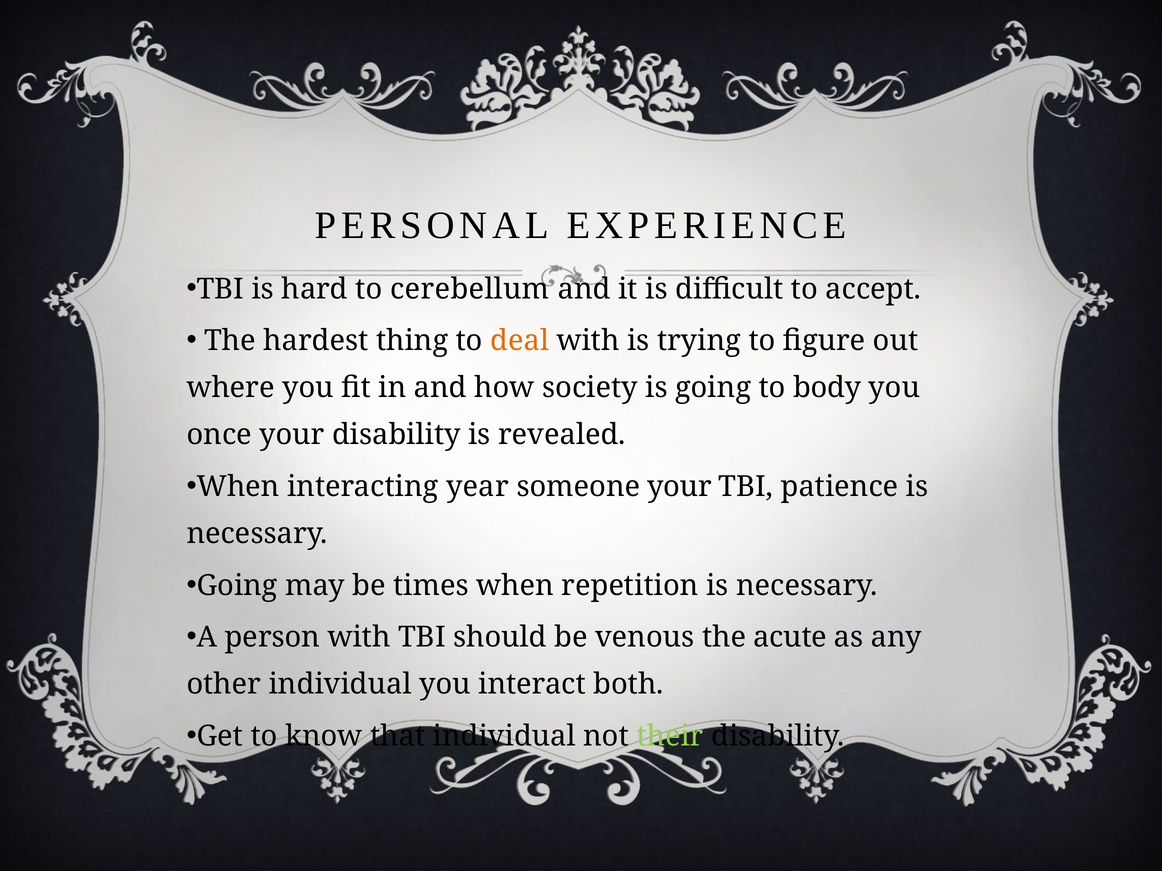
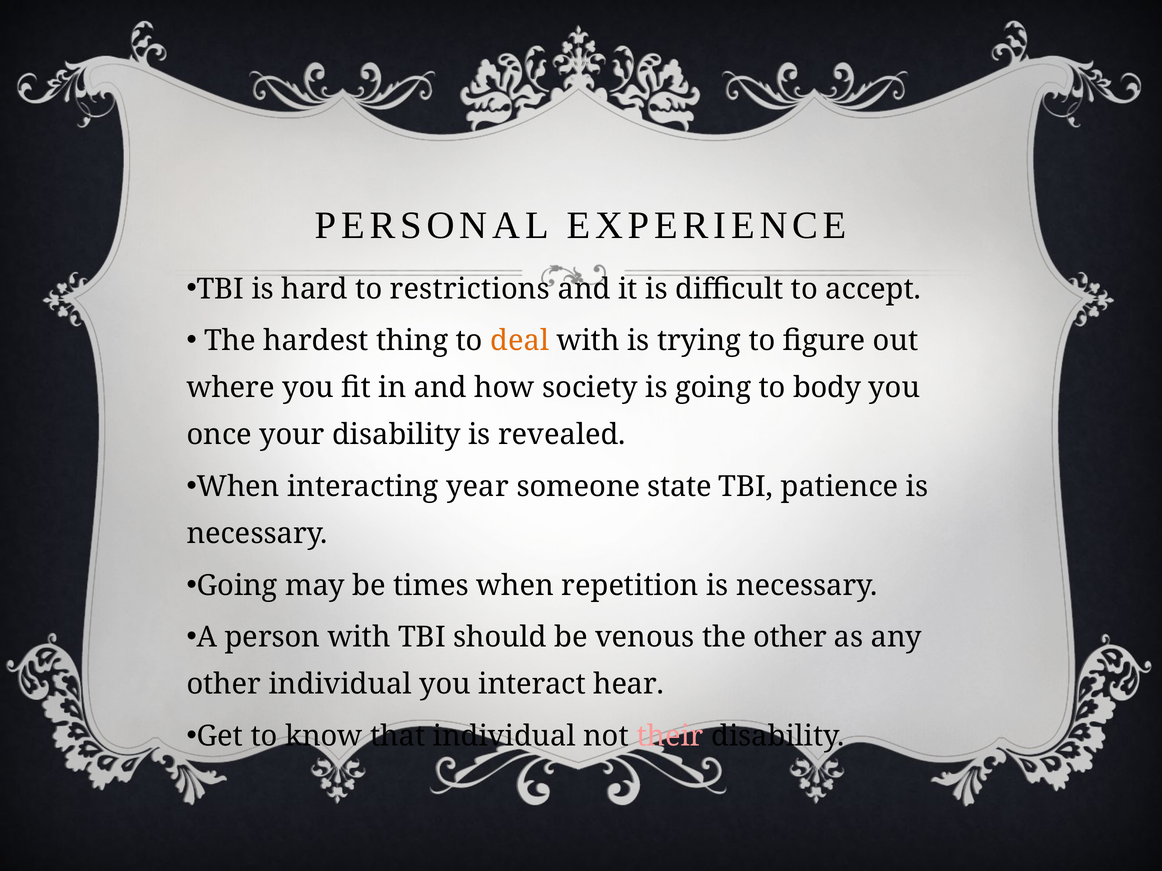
cerebellum: cerebellum -> restrictions
someone your: your -> state
the acute: acute -> other
both: both -> hear
their colour: light green -> pink
